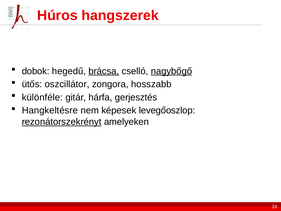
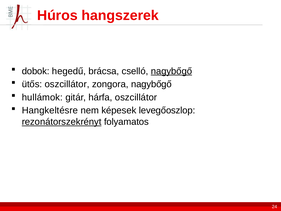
brácsa underline: present -> none
zongora hosszabb: hosszabb -> nagybőgő
különféle: különféle -> hullámok
hárfa gerjesztés: gerjesztés -> oszcillátor
amelyeken: amelyeken -> folyamatos
